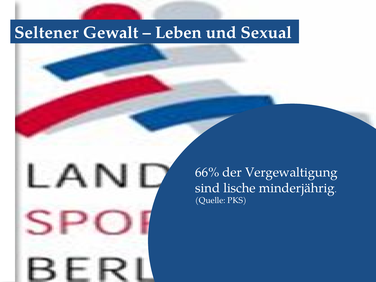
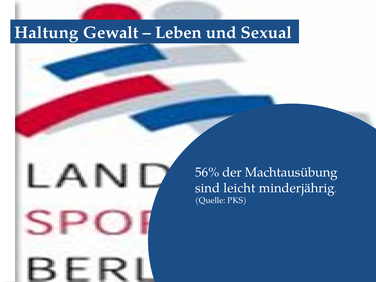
Seltener: Seltener -> Haltung
66%: 66% -> 56%
Vergewaltigung: Vergewaltigung -> Machtausübung
lische: lische -> leicht
